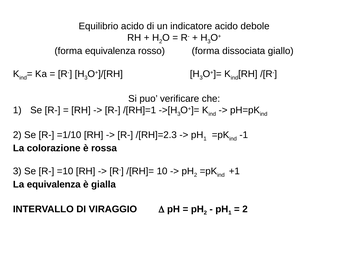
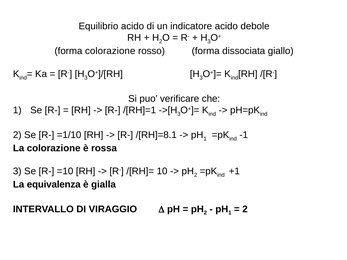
forma equivalenza: equivalenza -> colorazione
/[RH]=2.3: /[RH]=2.3 -> /[RH]=8.1
